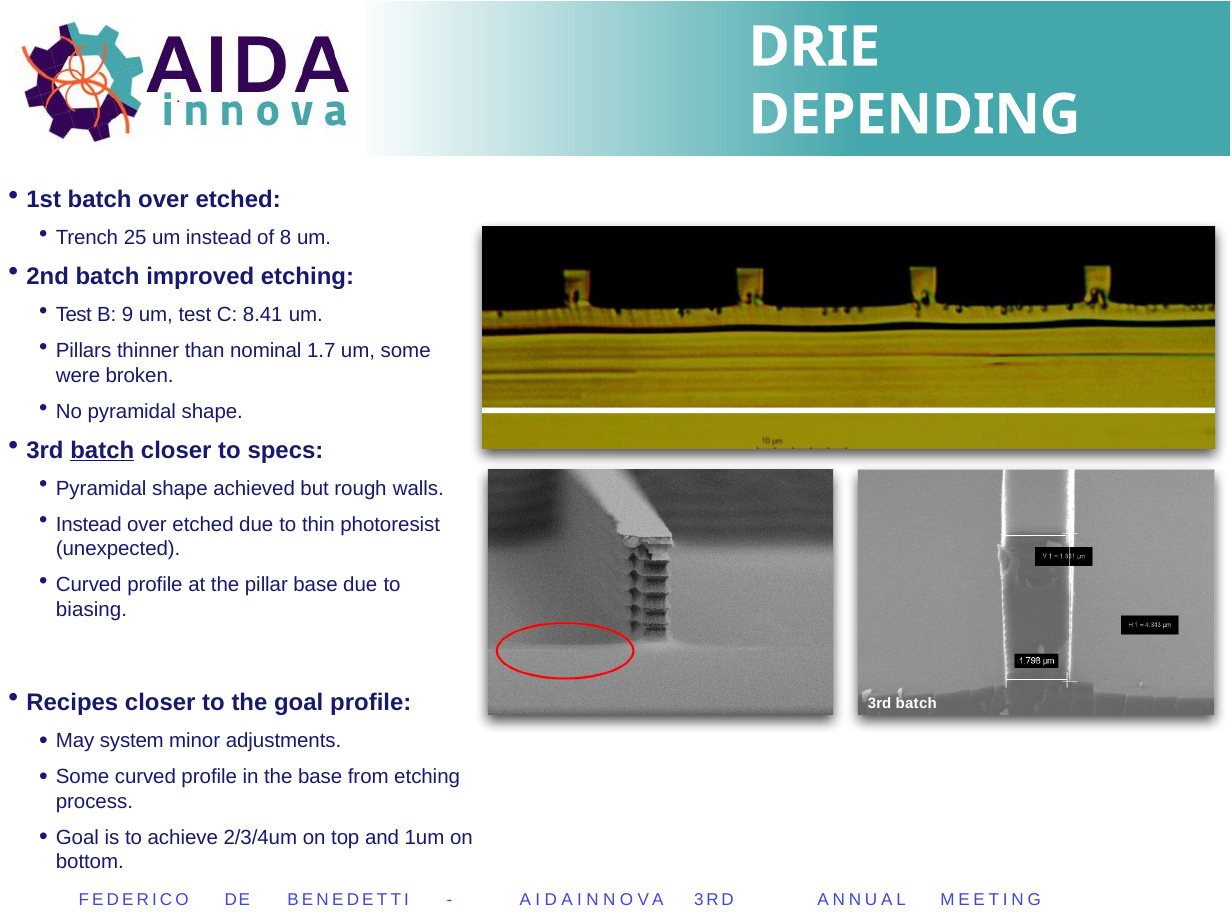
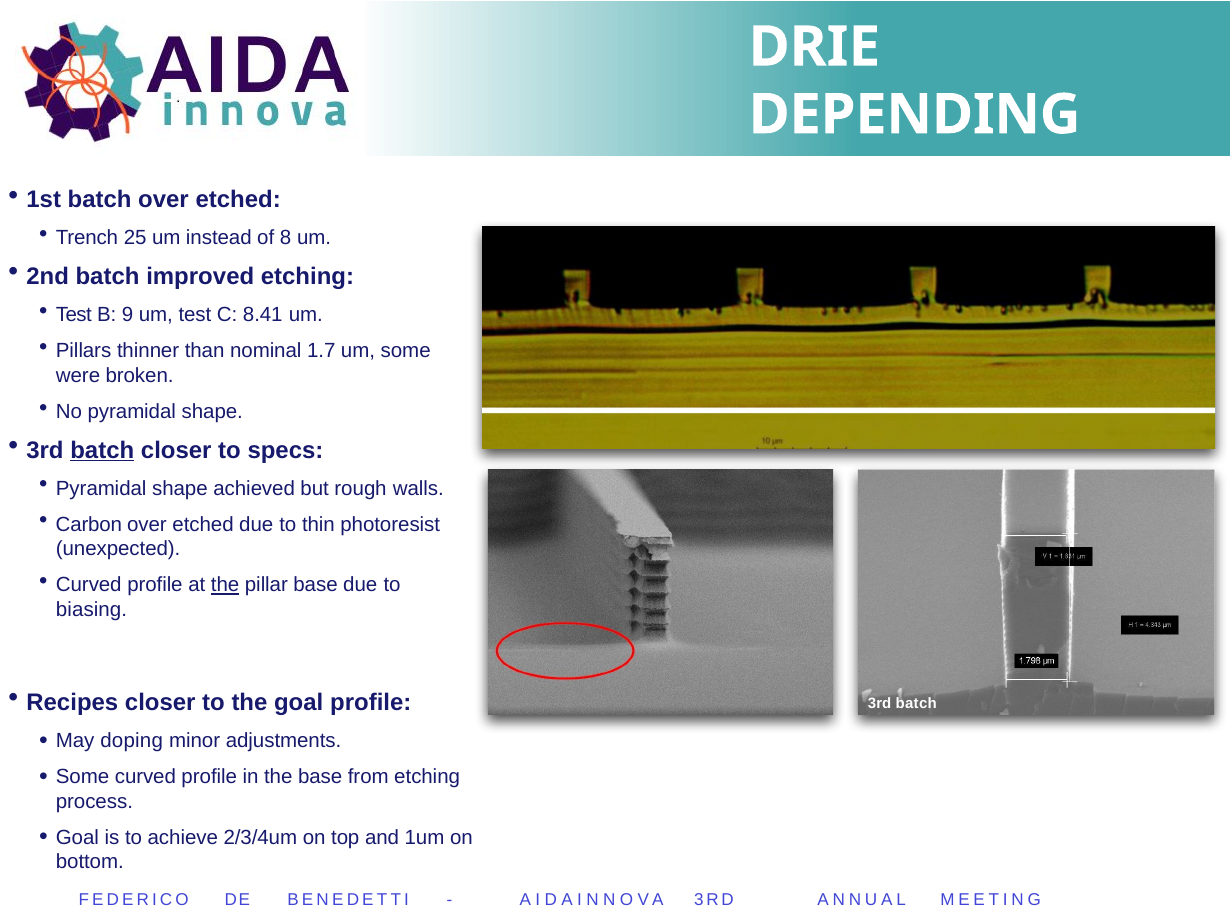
Instead at (89, 525): Instead -> Carbon
the at (225, 585) underline: none -> present
system: system -> doping
